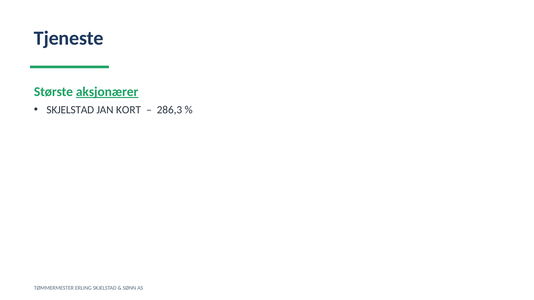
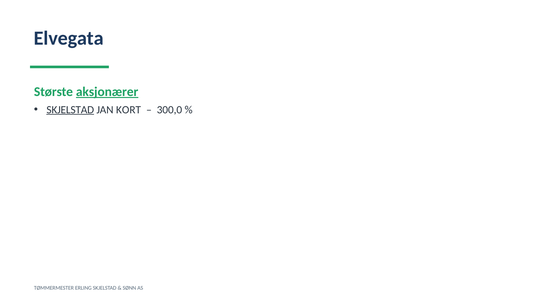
Tjeneste: Tjeneste -> Elvegata
SKJELSTAD at (70, 110) underline: none -> present
286,3: 286,3 -> 300,0
